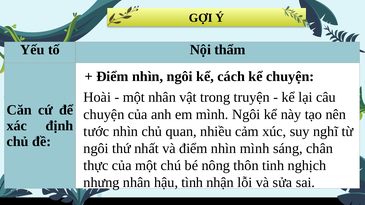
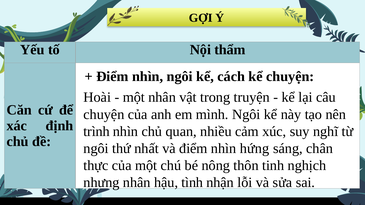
tước: tước -> trình
nhìn mình: mình -> hứng
